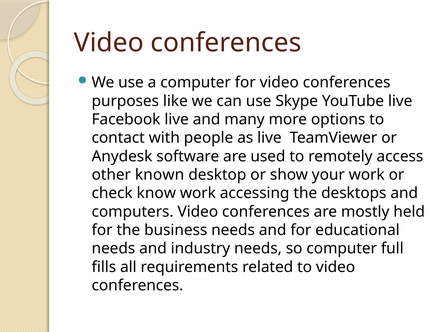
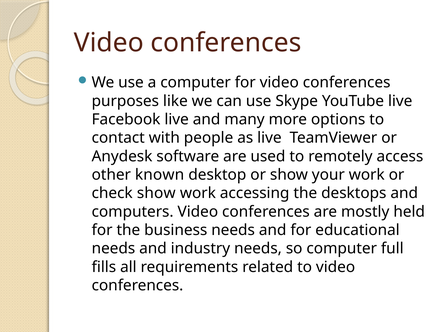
check know: know -> show
